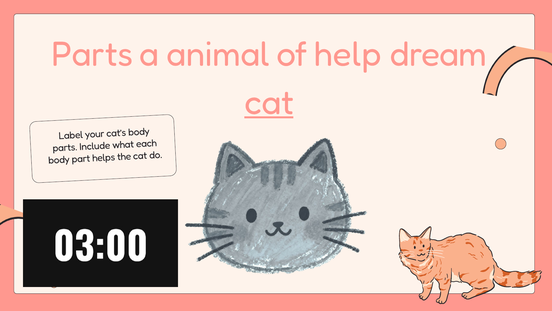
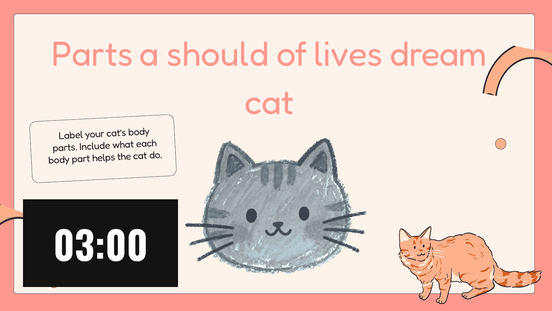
animal: animal -> should
help: help -> lives
cat at (269, 102) underline: present -> none
